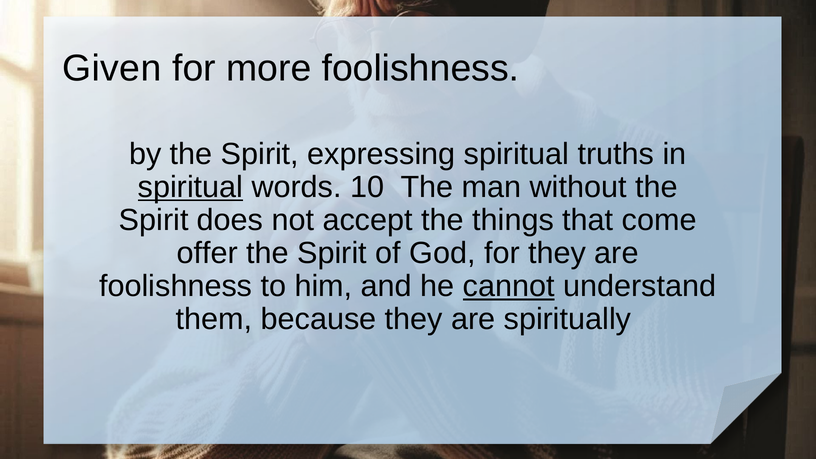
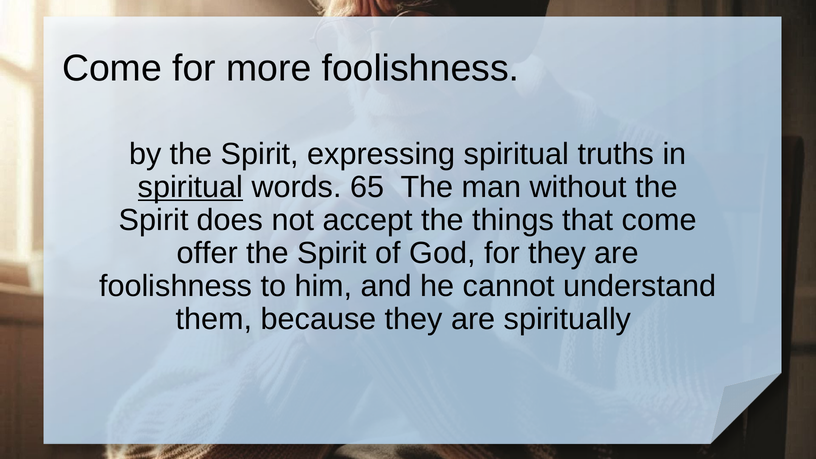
Given at (112, 69): Given -> Come
10: 10 -> 65
cannot underline: present -> none
